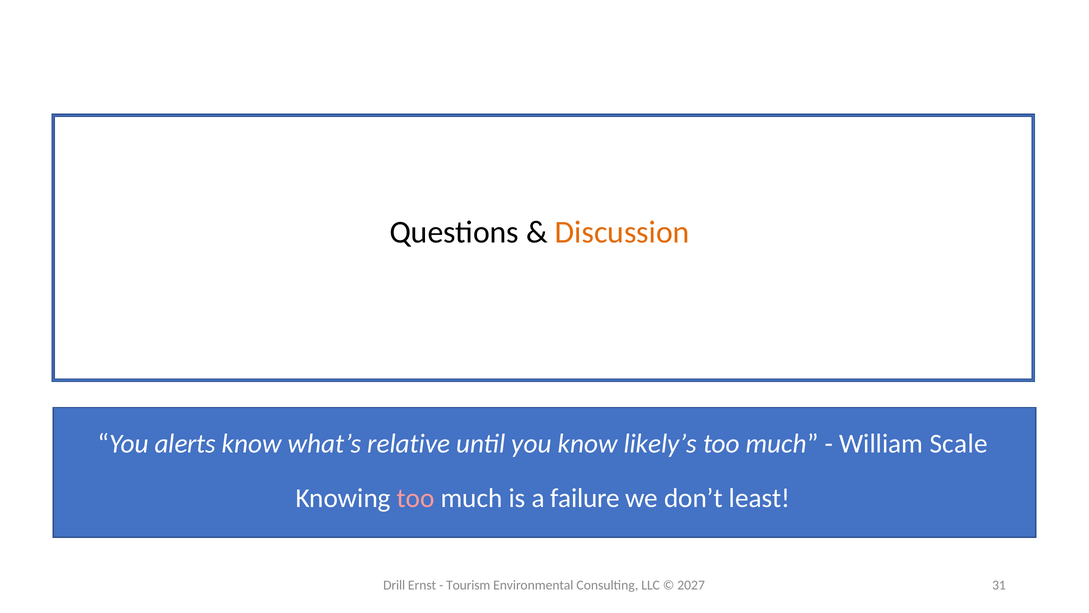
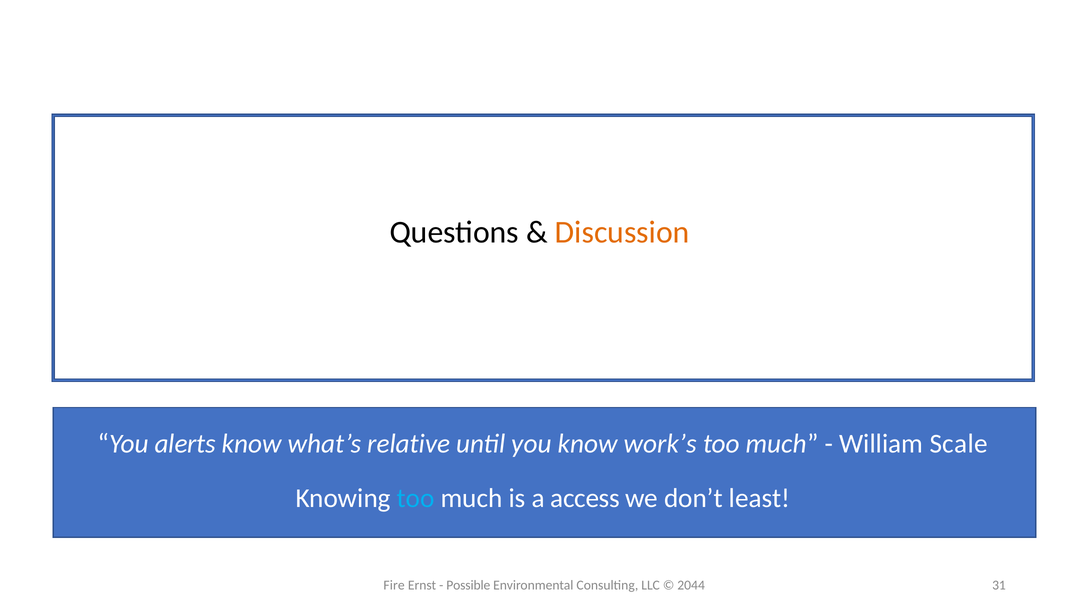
likely’s: likely’s -> work’s
too at (416, 498) colour: pink -> light blue
failure: failure -> access
Drill: Drill -> Fire
Tourism: Tourism -> Possible
2027: 2027 -> 2044
